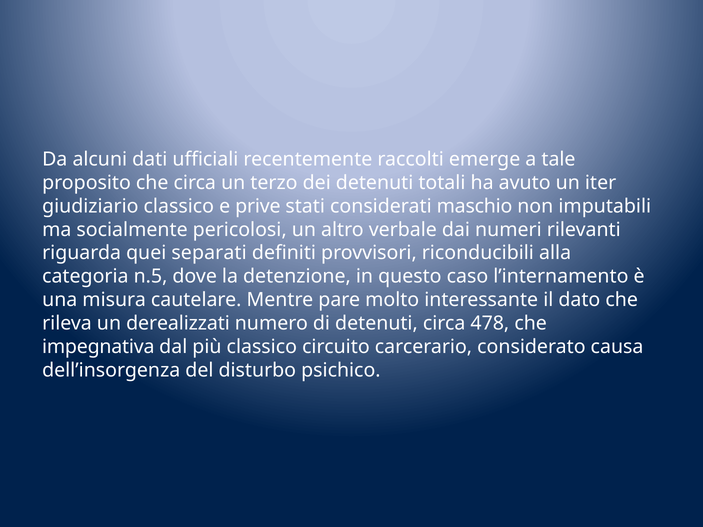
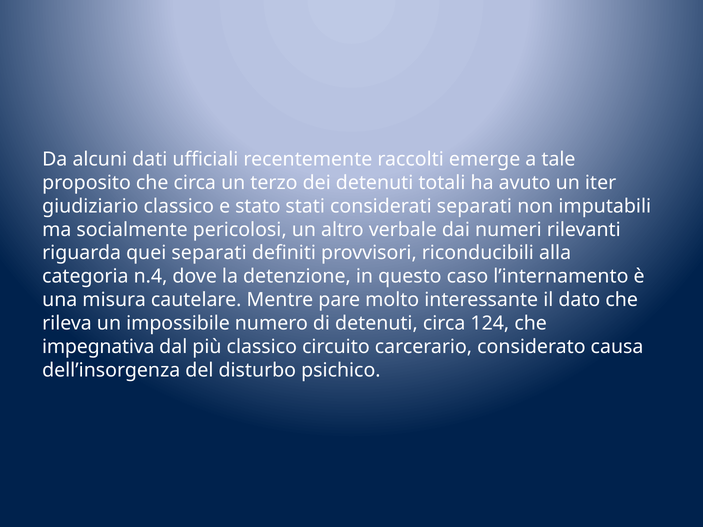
prive: prive -> stato
considerati maschio: maschio -> separati
n.5: n.5 -> n.4
derealizzati: derealizzati -> impossibile
478: 478 -> 124
